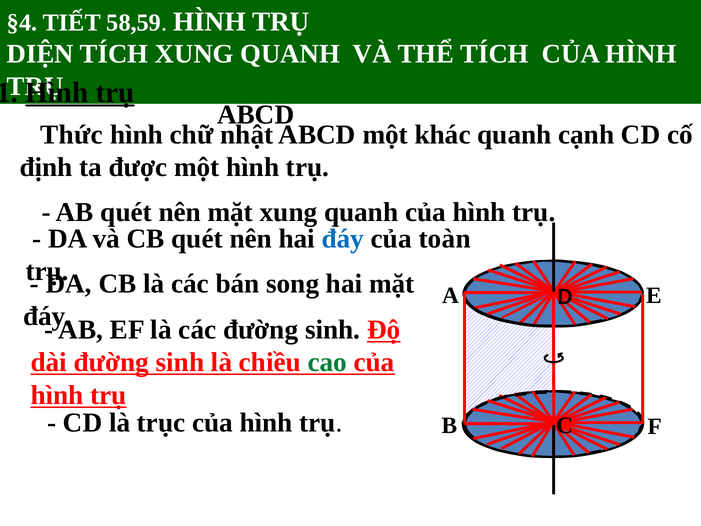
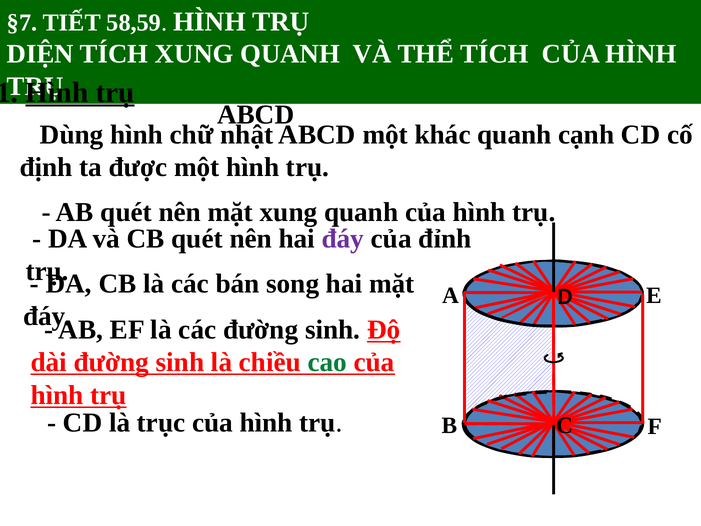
§4: §4 -> §7
Thức: Thức -> Dùng
đáy at (343, 238) colour: blue -> purple
toàn: toàn -> đỉnh
